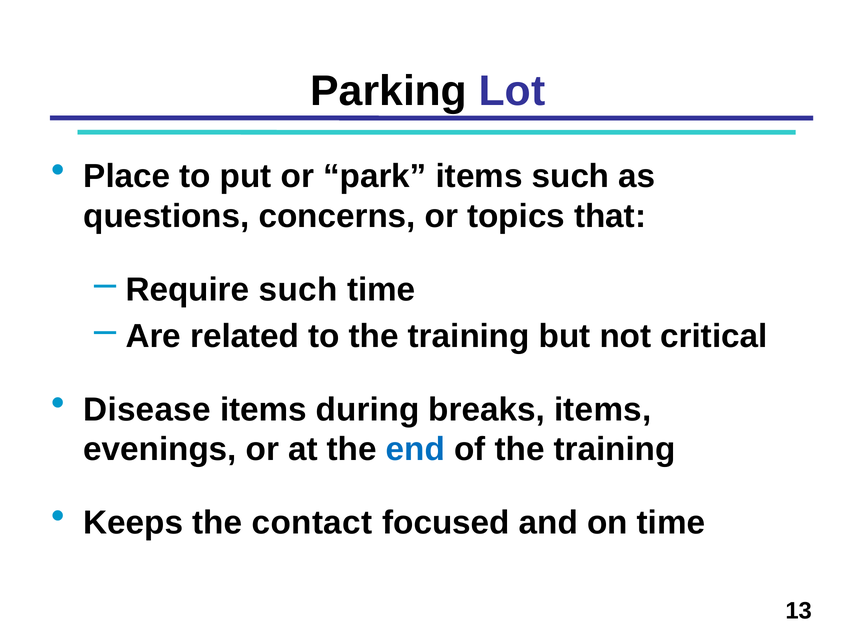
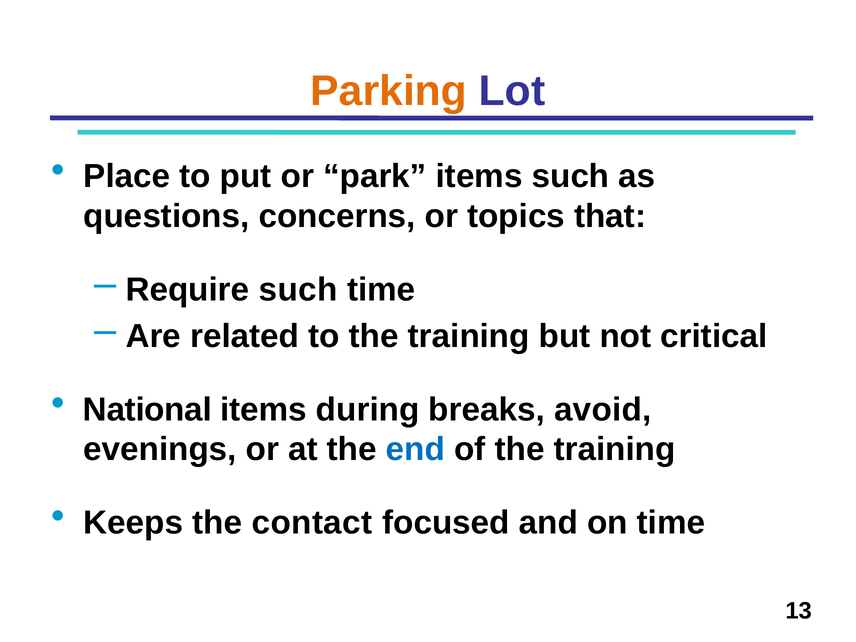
Parking colour: black -> orange
Disease: Disease -> National
breaks items: items -> avoid
